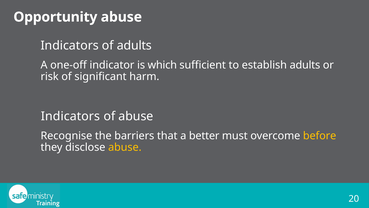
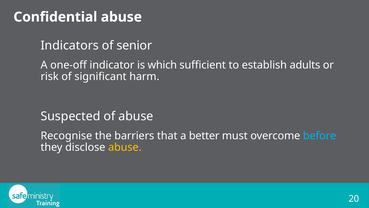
Opportunity: Opportunity -> Confidential
of adults: adults -> senior
Indicators at (70, 116): Indicators -> Suspected
before colour: yellow -> light blue
